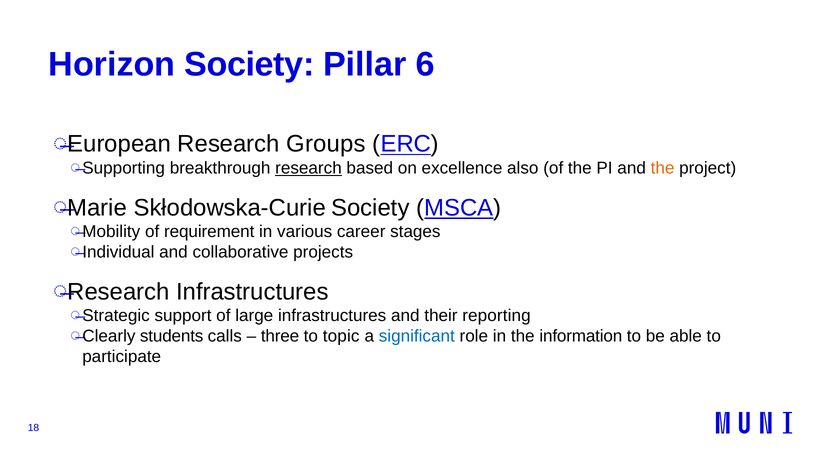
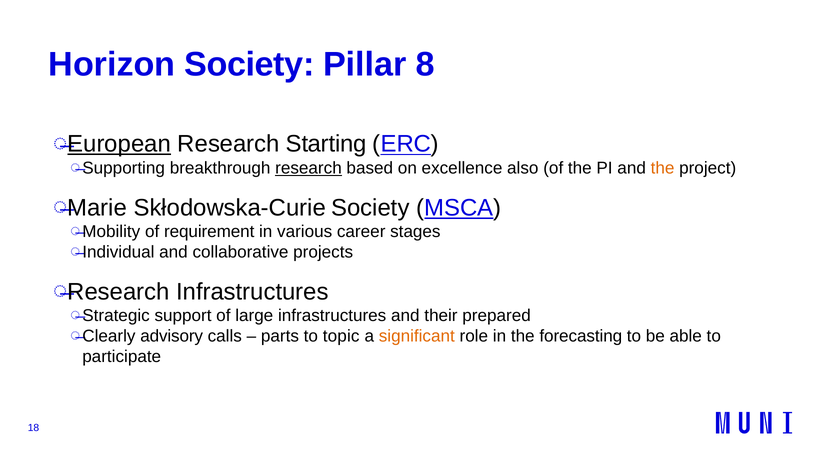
6: 6 -> 8
European underline: none -> present
Groups: Groups -> Starting
reporting: reporting -> prepared
students: students -> advisory
three: three -> parts
significant colour: blue -> orange
information: information -> forecasting
